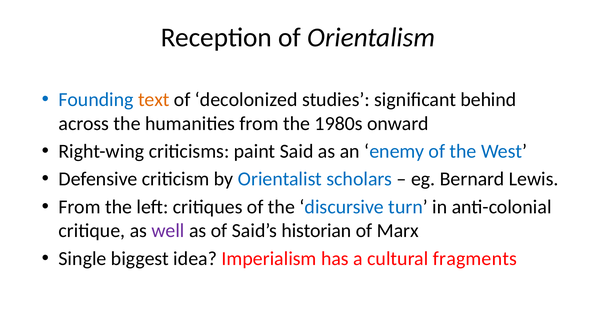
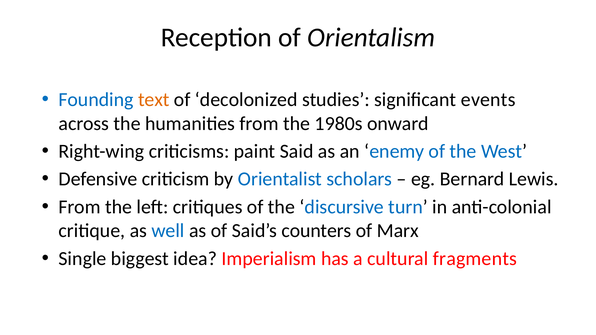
behind: behind -> events
well colour: purple -> blue
historian: historian -> counters
